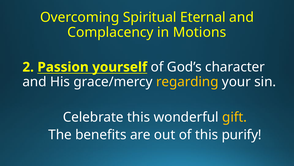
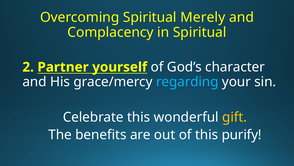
Eternal: Eternal -> Merely
in Motions: Motions -> Spiritual
Passion: Passion -> Partner
regarding colour: yellow -> light blue
